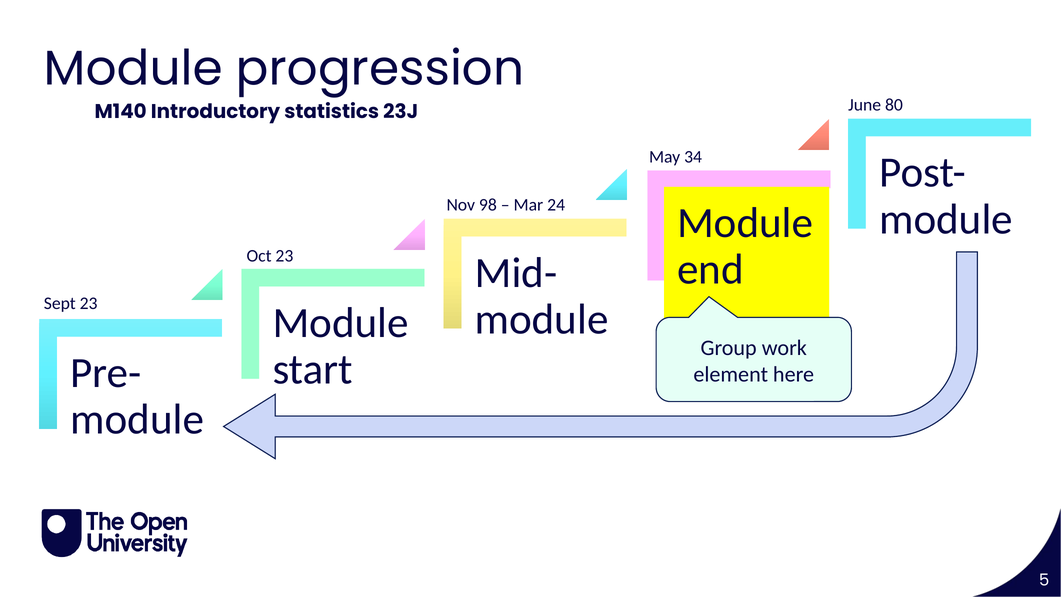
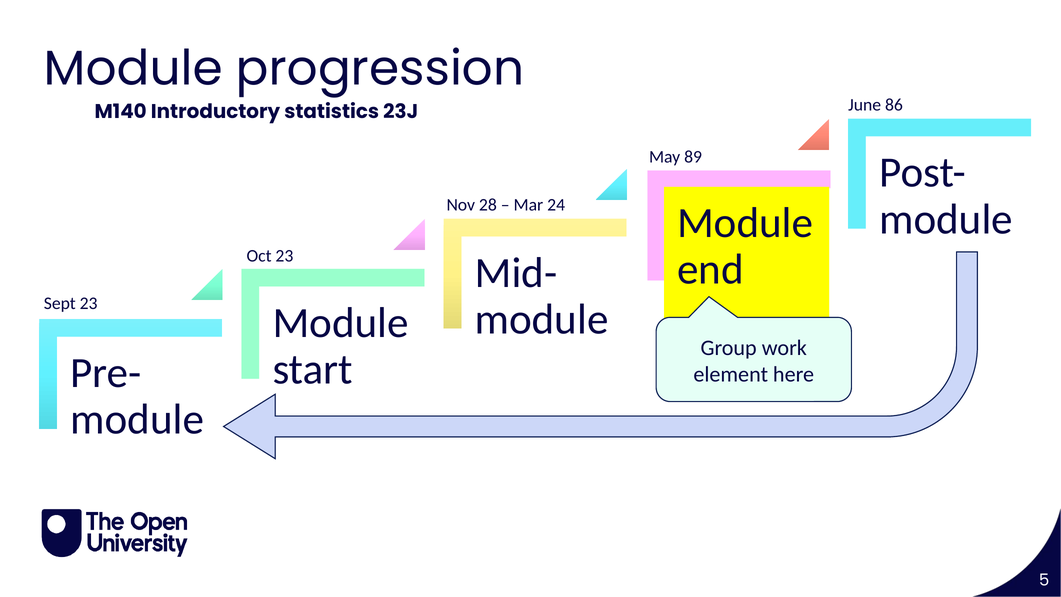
80: 80 -> 86
34: 34 -> 89
98: 98 -> 28
